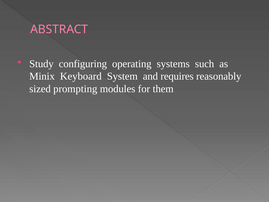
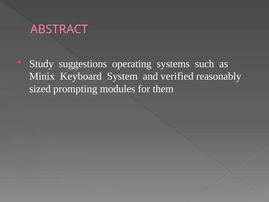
configuring: configuring -> suggestions
requires: requires -> verified
